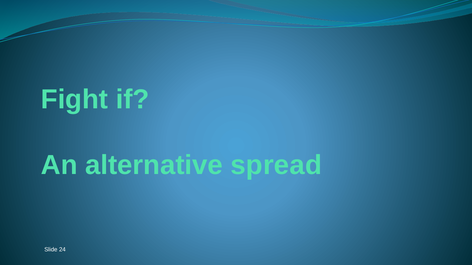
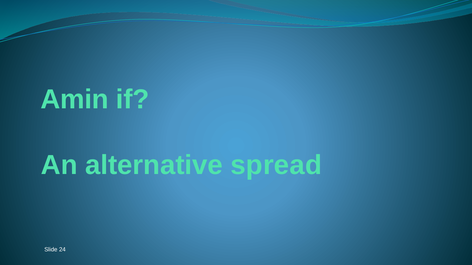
Fight: Fight -> Amin
